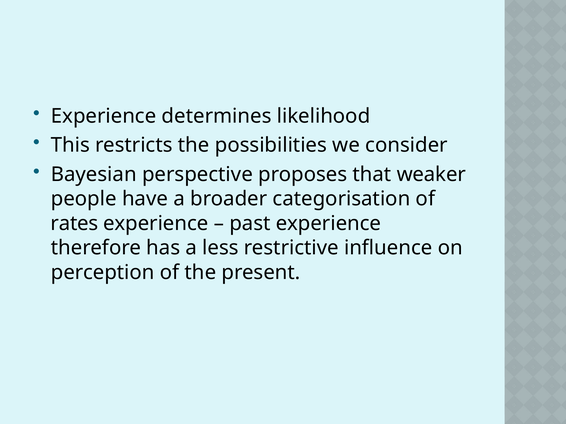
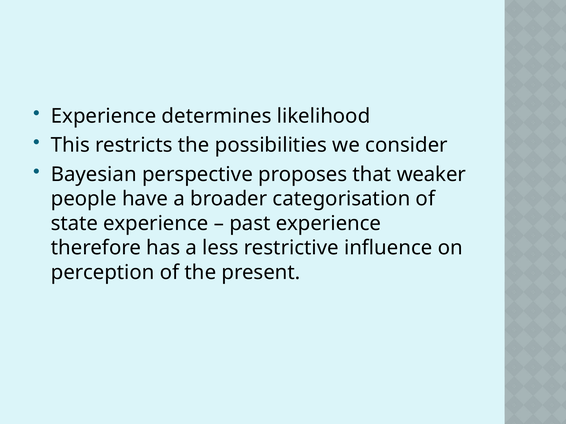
rates: rates -> state
